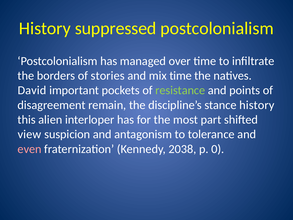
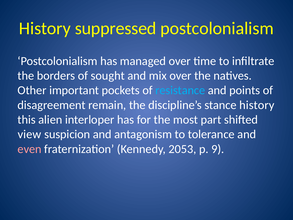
stories: stories -> sought
mix time: time -> over
David: David -> Other
resistance colour: light green -> light blue
2038: 2038 -> 2053
0: 0 -> 9
